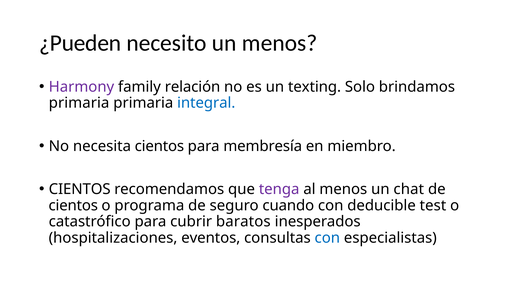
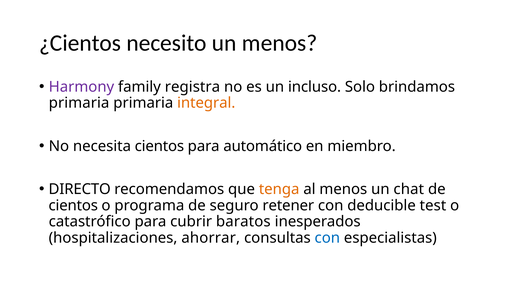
¿Pueden: ¿Pueden -> ¿Cientos
relación: relación -> registra
texting: texting -> incluso
integral colour: blue -> orange
membresía: membresía -> automático
CIENTOS at (80, 189): CIENTOS -> DIRECTO
tenga colour: purple -> orange
cuando: cuando -> retener
eventos: eventos -> ahorrar
